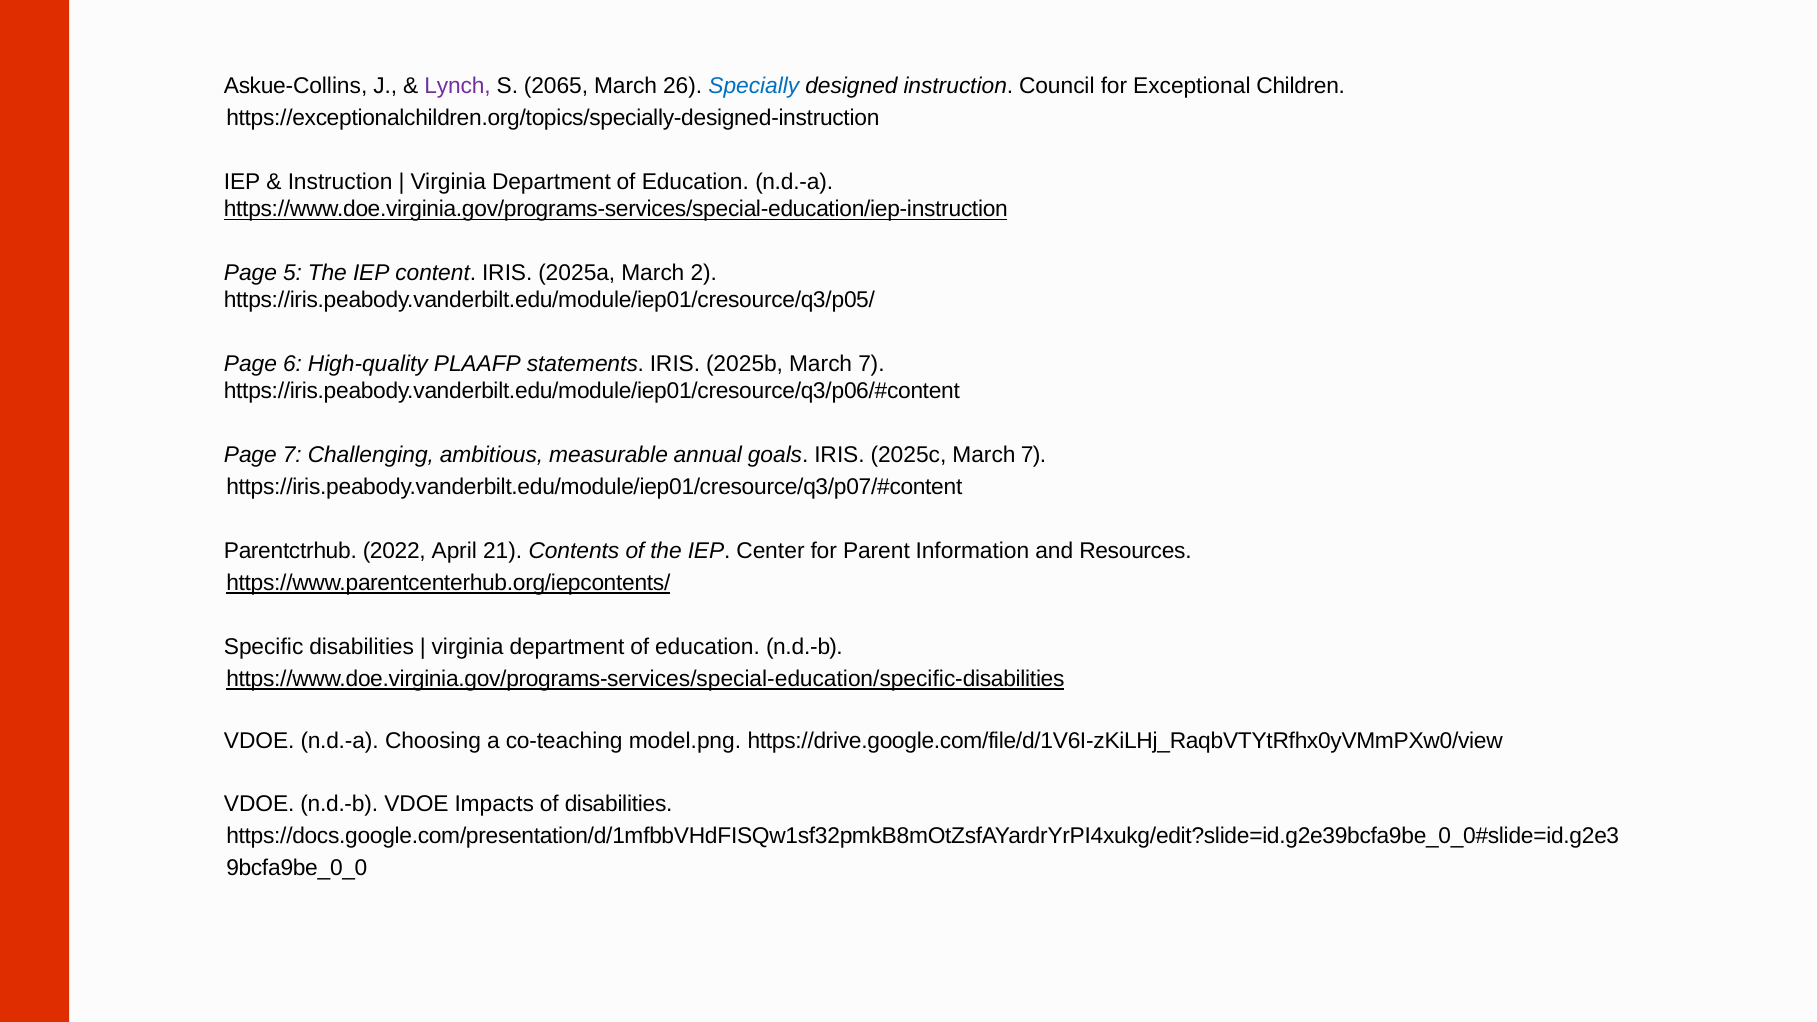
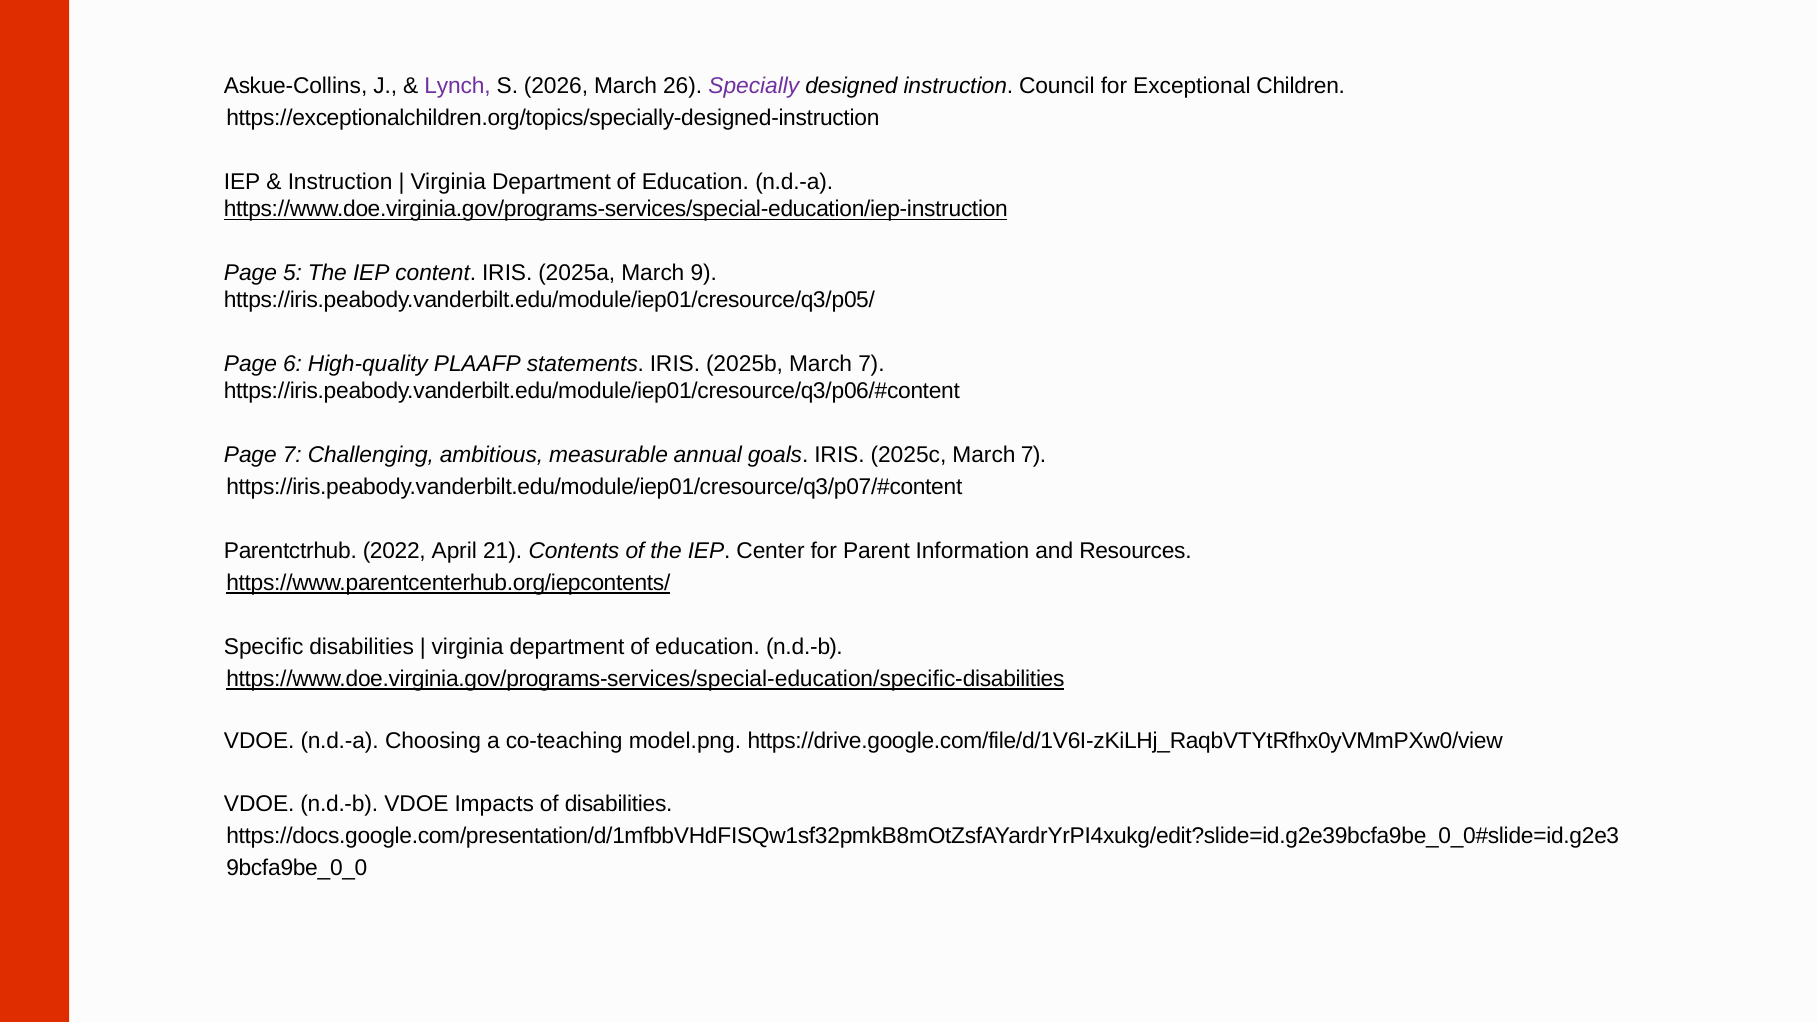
2065: 2065 -> 2026
Specially colour: blue -> purple
2: 2 -> 9
